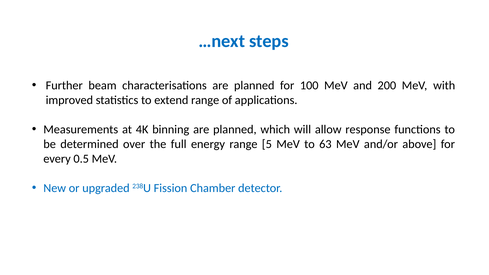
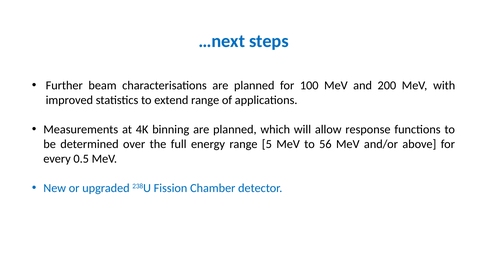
63: 63 -> 56
